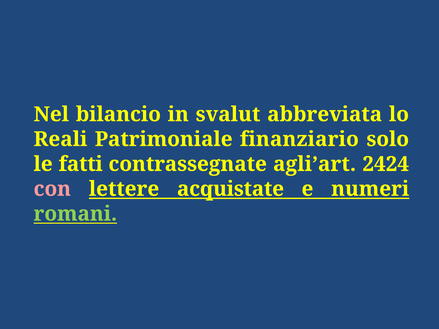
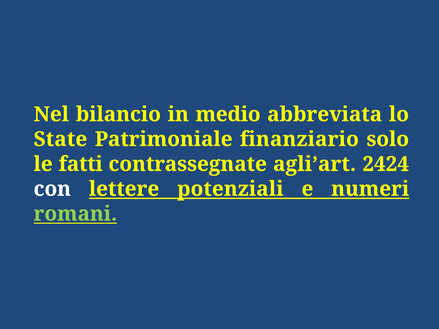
svalut: svalut -> medio
Reali: Reali -> State
con colour: pink -> white
acquistate: acquistate -> potenziali
